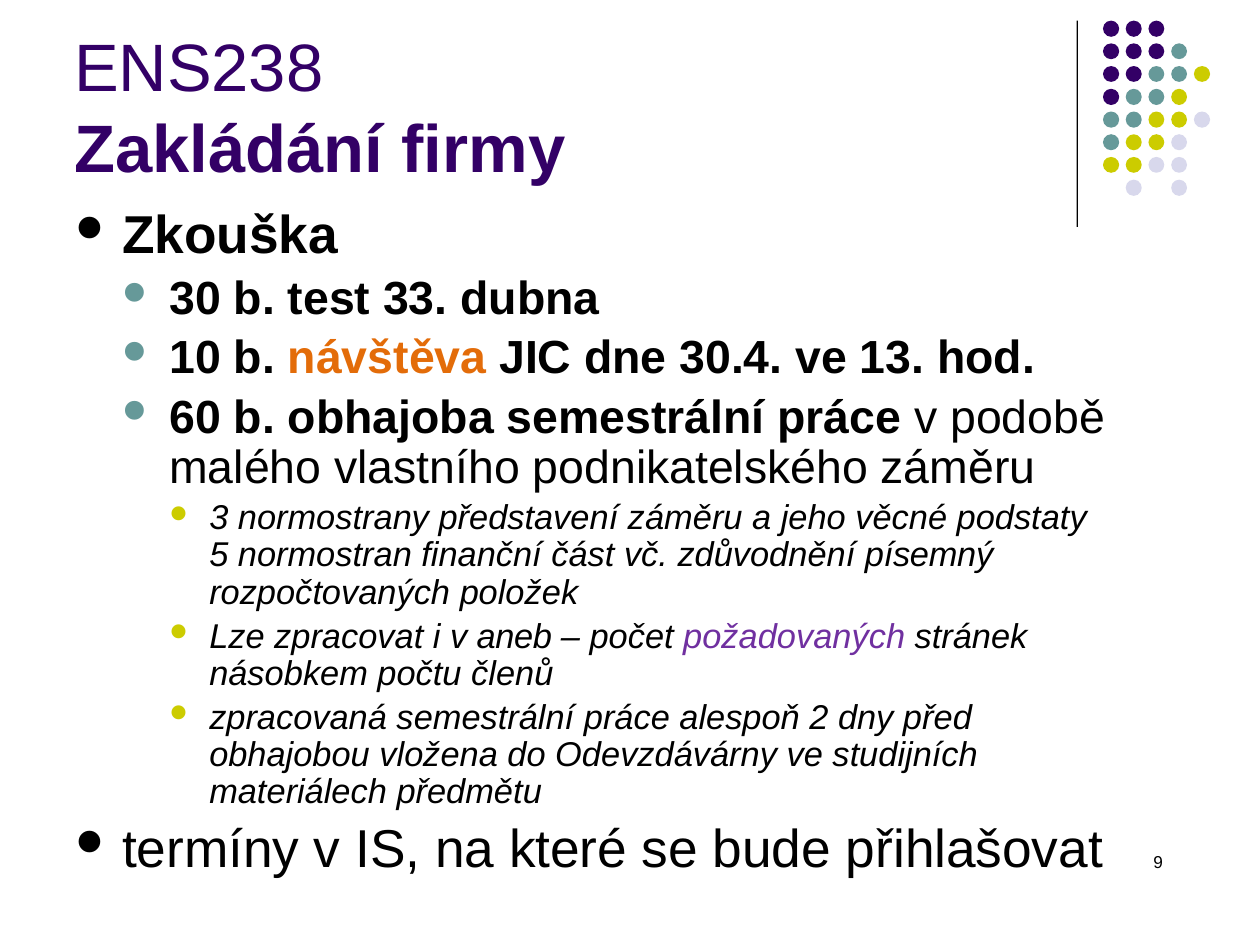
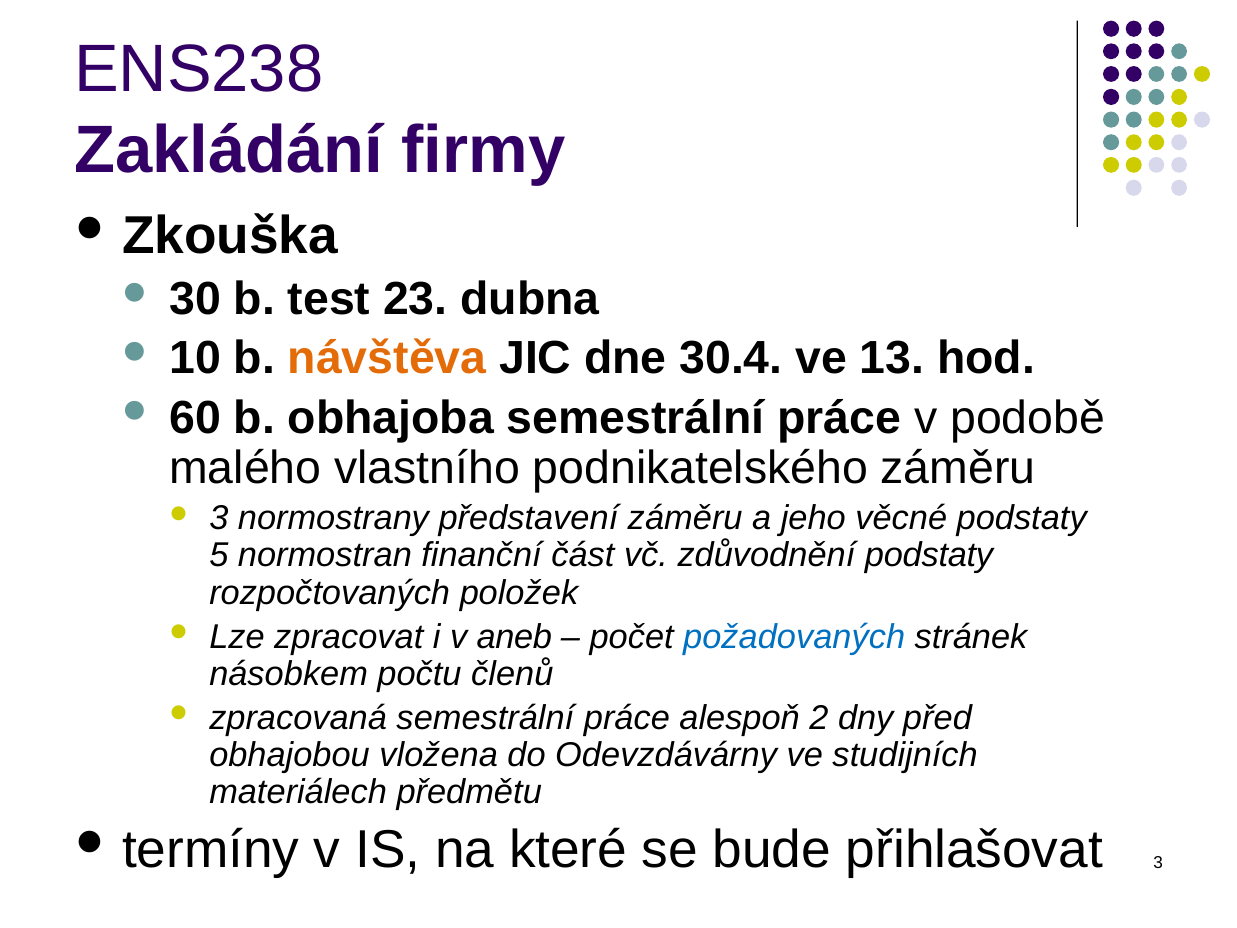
33: 33 -> 23
zdůvodnění písemný: písemný -> podstaty
požadovaných colour: purple -> blue
přihlašovat 9: 9 -> 3
